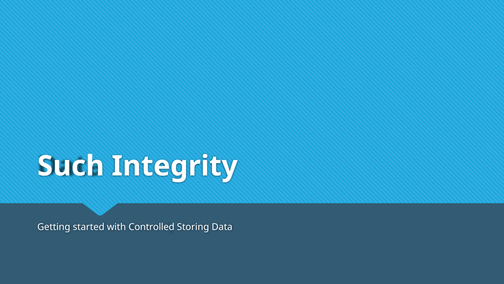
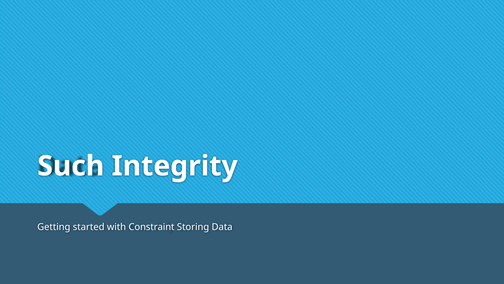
Controlled: Controlled -> Constraint
